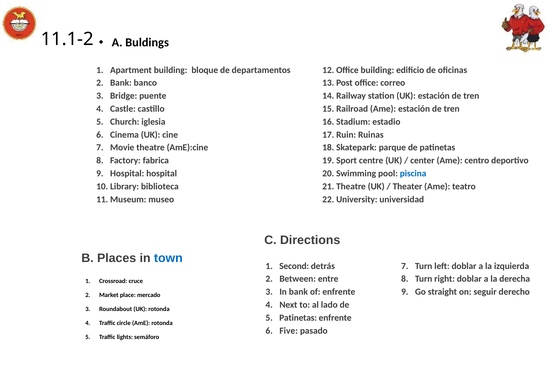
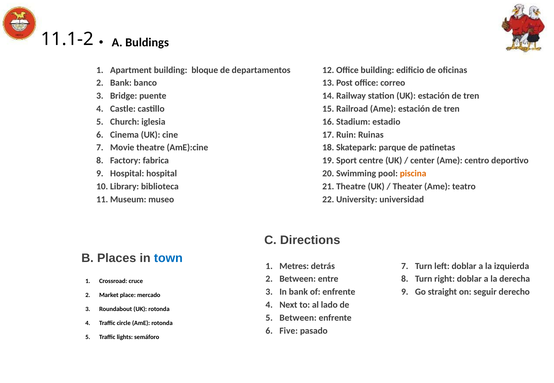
piscina colour: blue -> orange
Second: Second -> Metres
Patinetas at (298, 318): Patinetas -> Between
